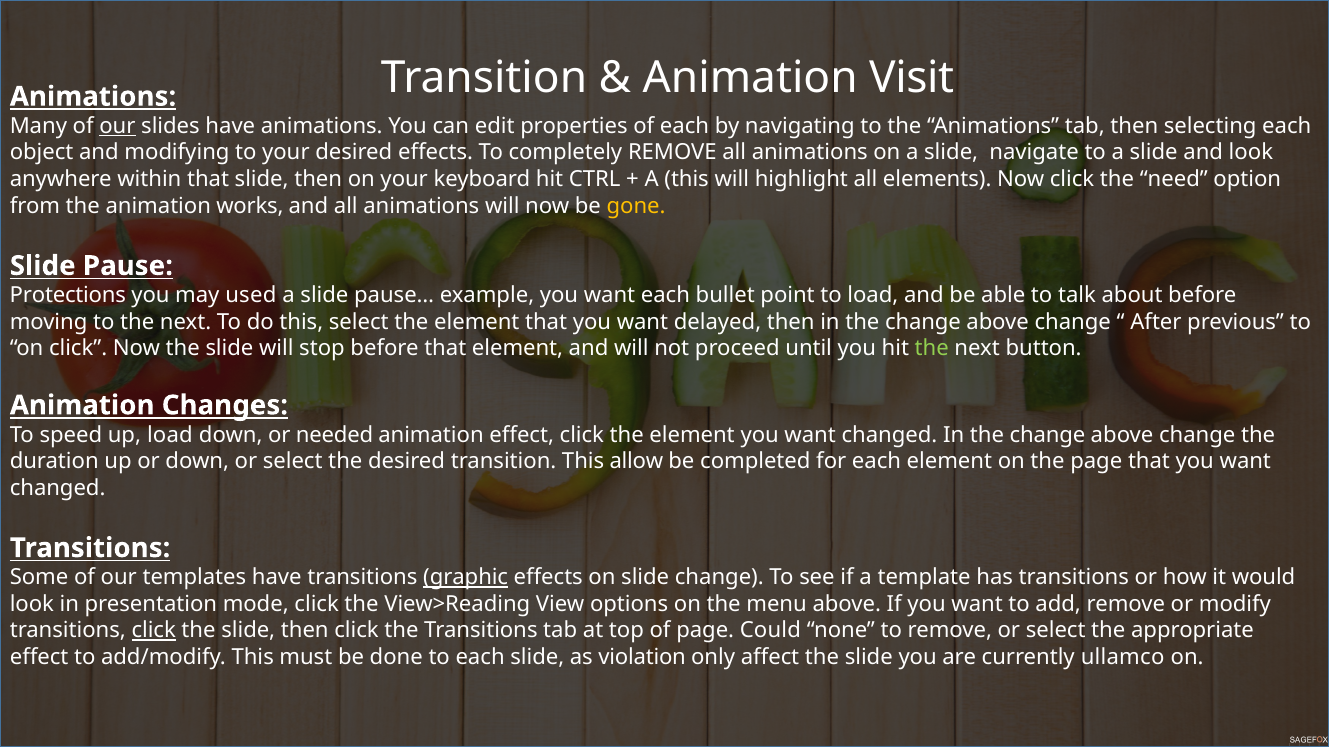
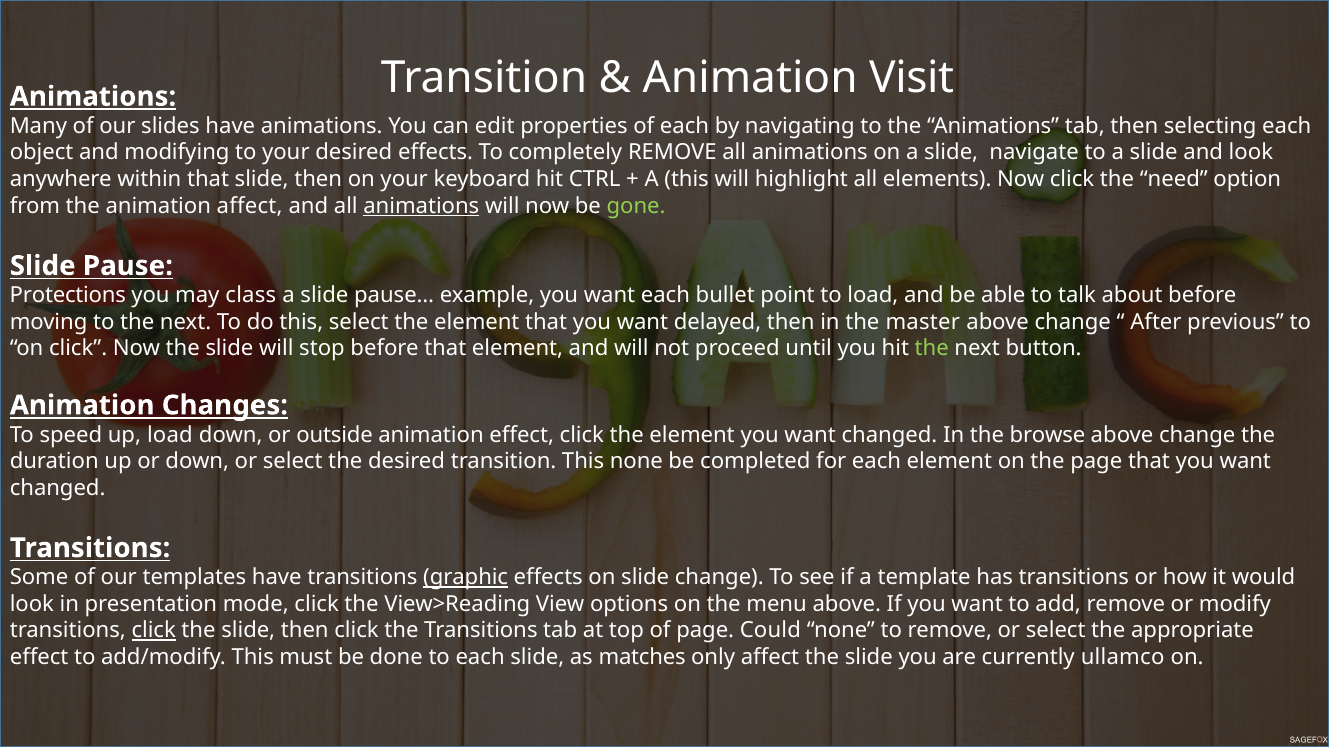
our at (117, 126) underline: present -> none
animation works: works -> affect
animations at (421, 206) underline: none -> present
gone colour: yellow -> light green
used: used -> class
then in the change: change -> master
needed: needed -> outside
changed In the change: change -> browse
This allow: allow -> none
violation: violation -> matches
